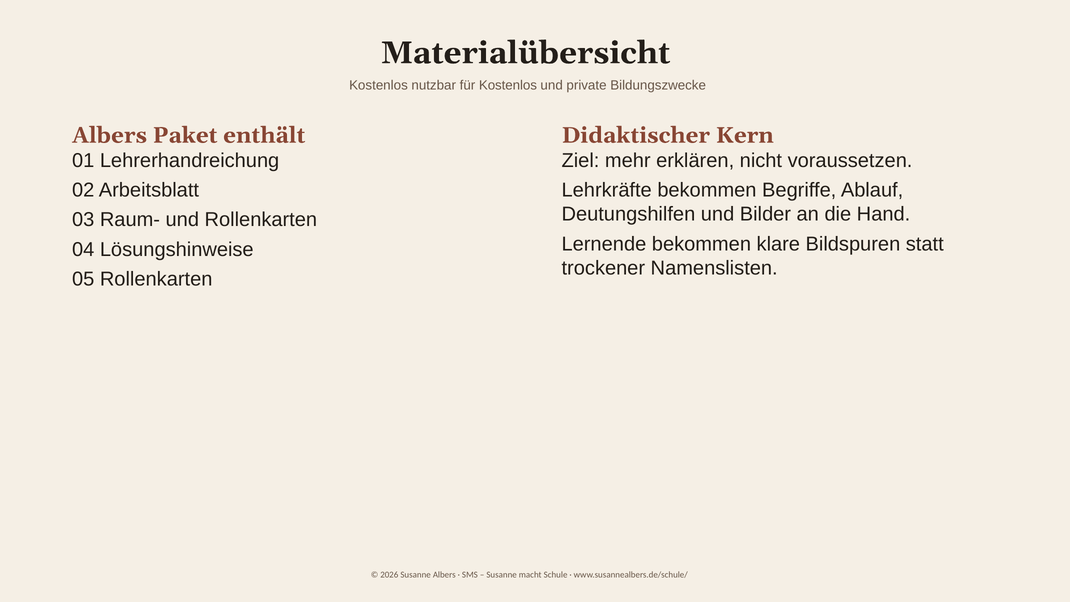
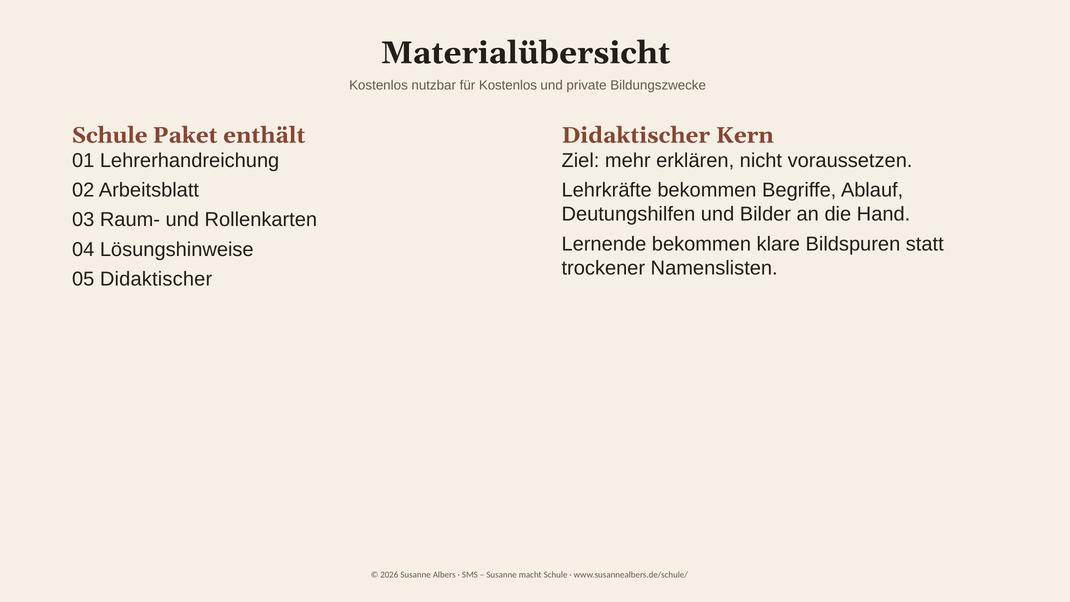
Albers at (110, 135): Albers -> Schule
05 Rollenkarten: Rollenkarten -> Didaktischer
